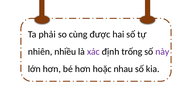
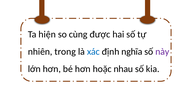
phải: phải -> hiện
nhiều: nhiều -> trong
xác colour: purple -> blue
trống: trống -> nghĩa
